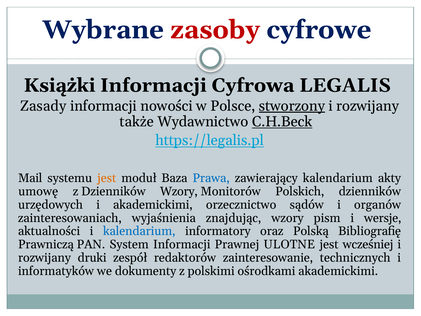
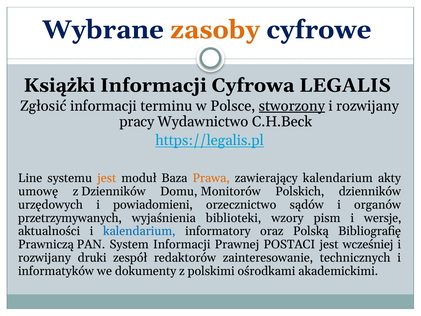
zasoby colour: red -> orange
Zasady: Zasady -> Zgłosić
nowości: nowości -> terminu
także: także -> pracy
C.H.Beck underline: present -> none
Mail: Mail -> Line
Prawa colour: blue -> orange
Dzienników Wzory: Wzory -> Domu
i akademickimi: akademickimi -> powiadomieni
zainteresowaniach: zainteresowaniach -> przetrzymywanych
znajdując: znajdując -> biblioteki
ULOTNE: ULOTNE -> POSTACI
